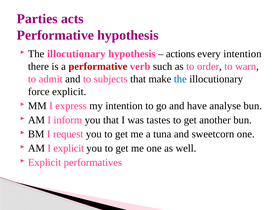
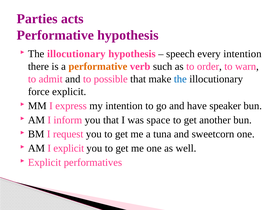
actions: actions -> speech
performative at (98, 66) colour: red -> orange
subjects: subjects -> possible
analyse: analyse -> speaker
tastes: tastes -> space
